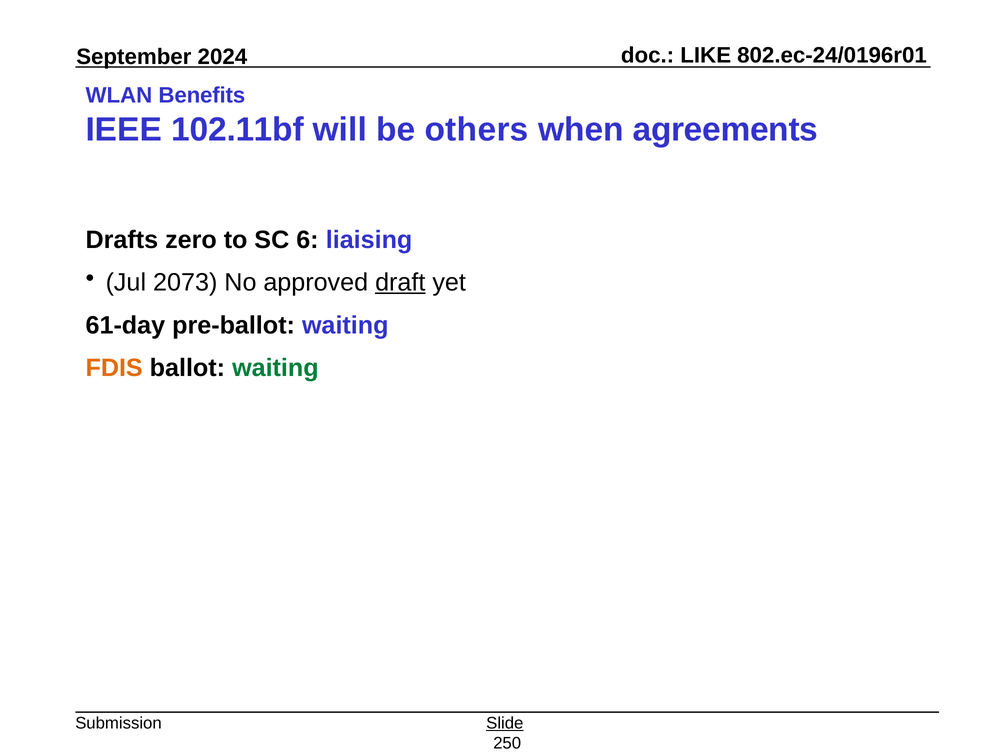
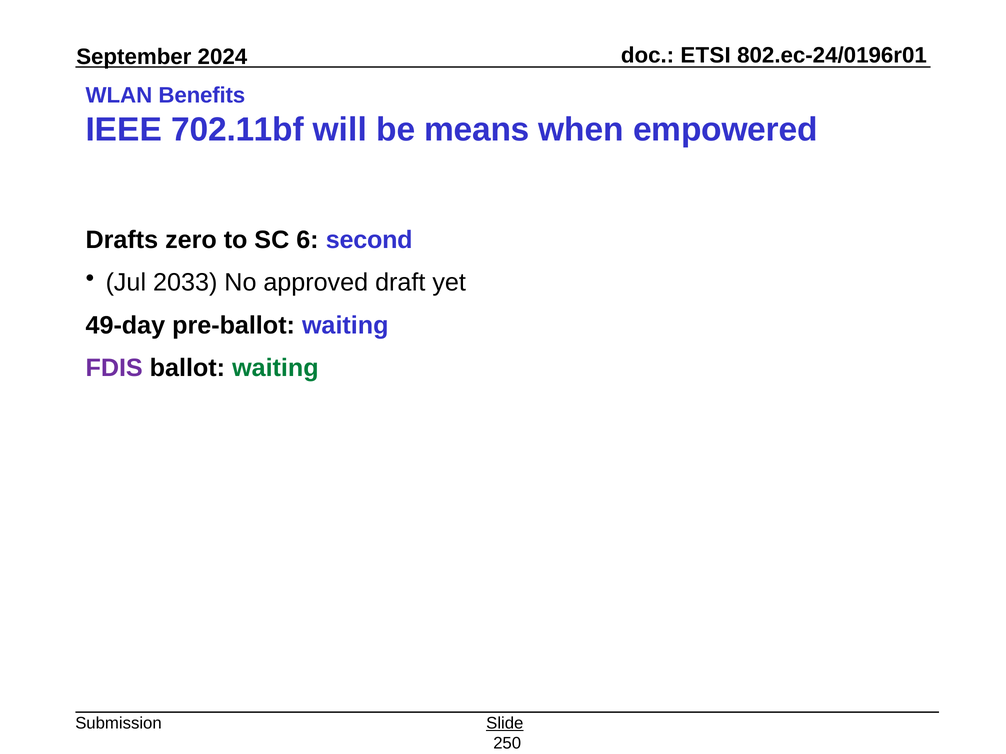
LIKE: LIKE -> ETSI
102.11bf: 102.11bf -> 702.11bf
others: others -> means
agreements: agreements -> empowered
liaising: liaising -> second
2073: 2073 -> 2033
draft underline: present -> none
61-day: 61-day -> 49-day
FDIS colour: orange -> purple
